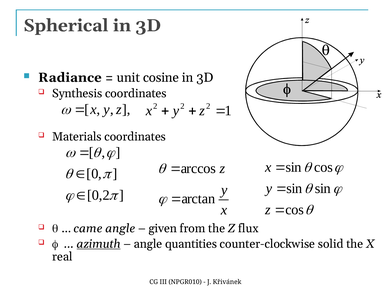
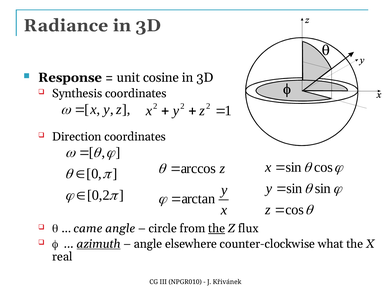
Spherical: Spherical -> Radiance
Radiance: Radiance -> Response
Materials: Materials -> Direction
given: given -> circle
the at (217, 228) underline: none -> present
quantities: quantities -> elsewhere
solid: solid -> what
